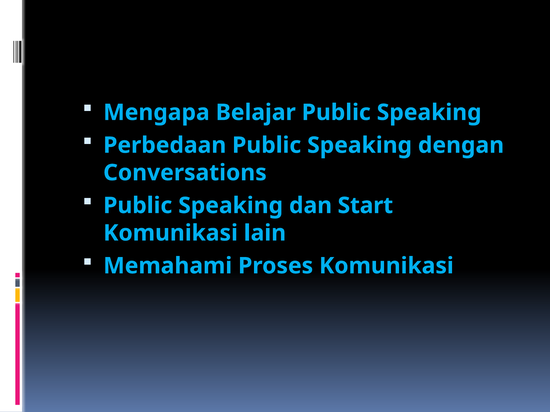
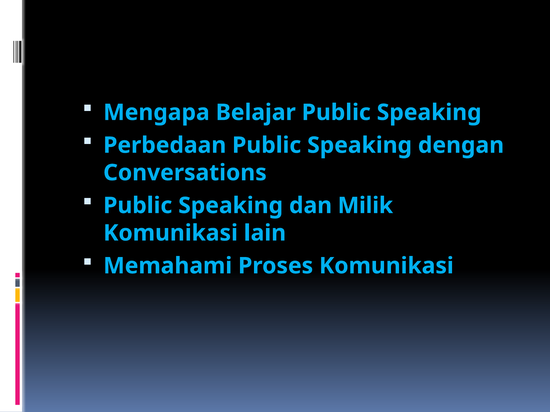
Start: Start -> Milik
